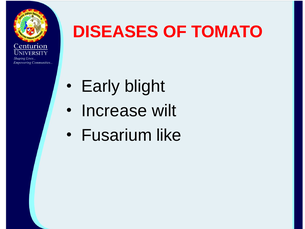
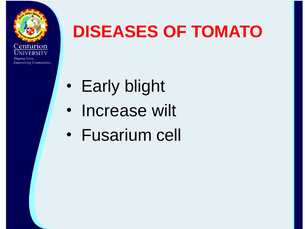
like: like -> cell
